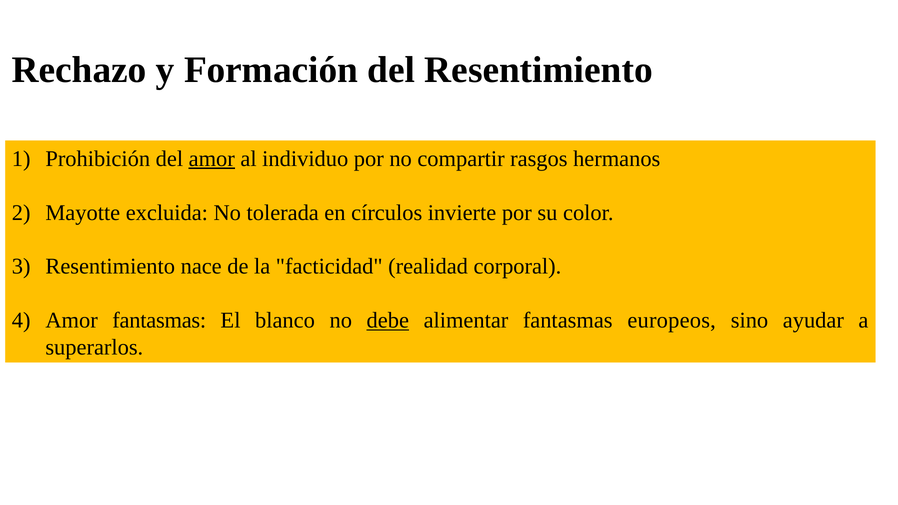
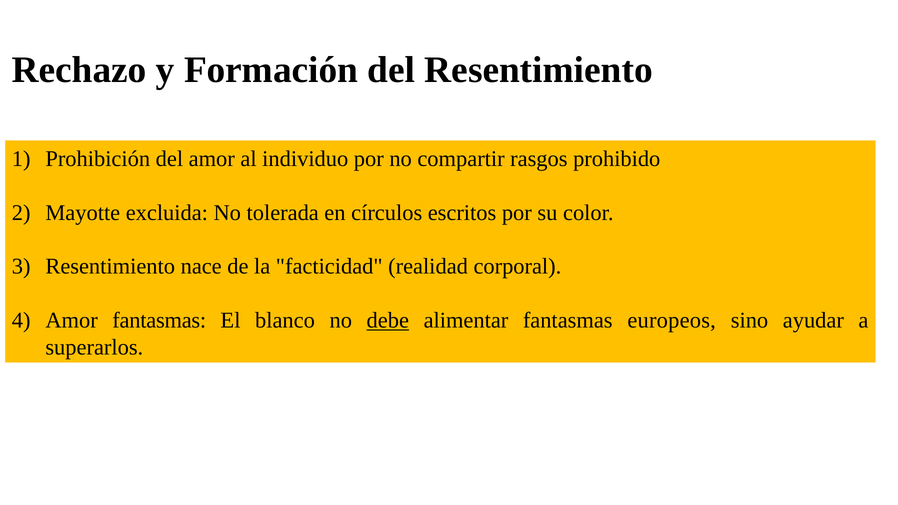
amor at (212, 159) underline: present -> none
hermanos: hermanos -> prohibido
invierte: invierte -> escritos
